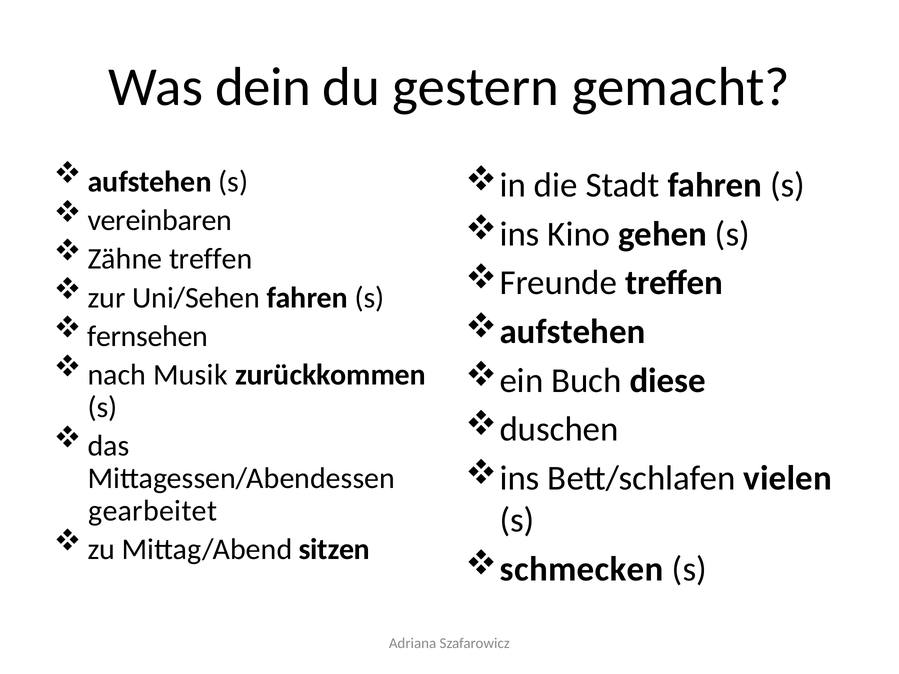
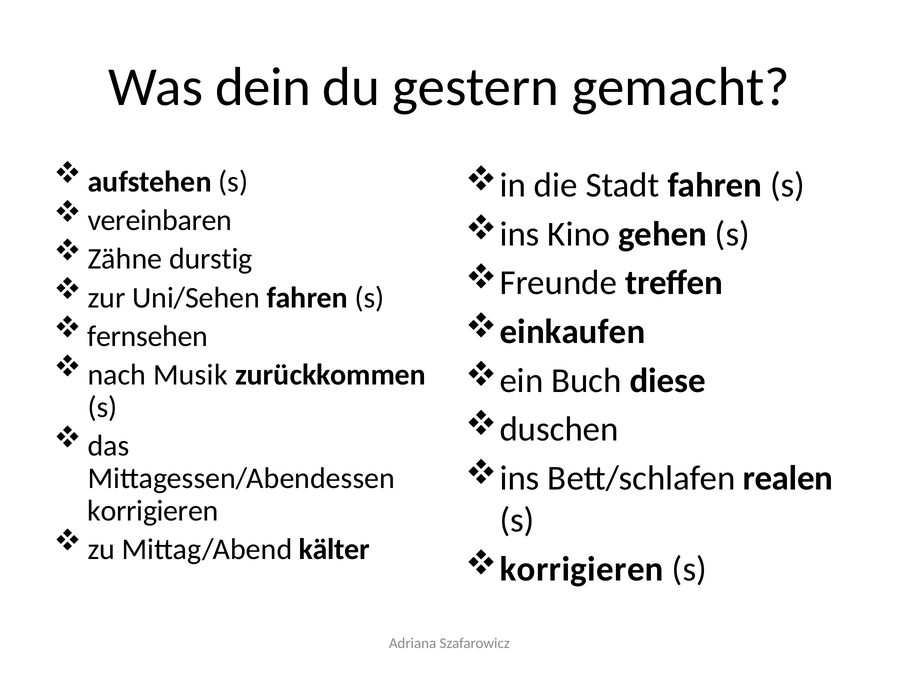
Zähne treffen: treffen -> durstig
aufstehen at (573, 332): aufstehen -> einkaufen
vielen: vielen -> realen
gearbeitet at (153, 511): gearbeitet -> korrigieren
sitzen: sitzen -> kälter
schmecken at (582, 569): schmecken -> korrigieren
